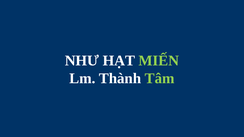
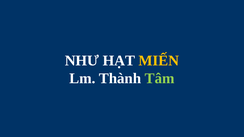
MIẾN colour: light green -> yellow
